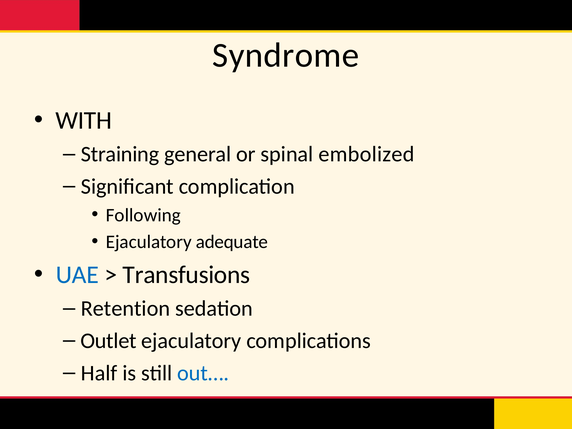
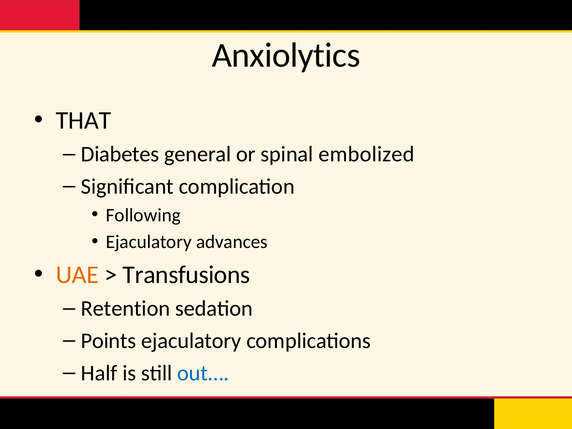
Syndrome: Syndrome -> Anxiolytics
WITH: WITH -> THAT
Straining: Straining -> Diabetes
adequate: adequate -> advances
UAE colour: blue -> orange
Outlet: Outlet -> Points
